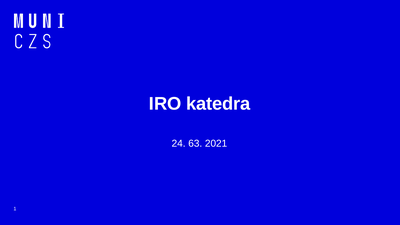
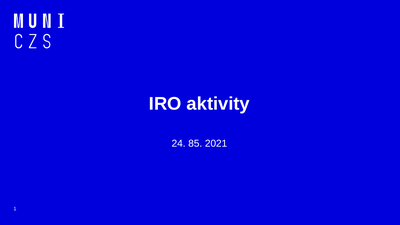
katedra: katedra -> aktivity
63: 63 -> 85
